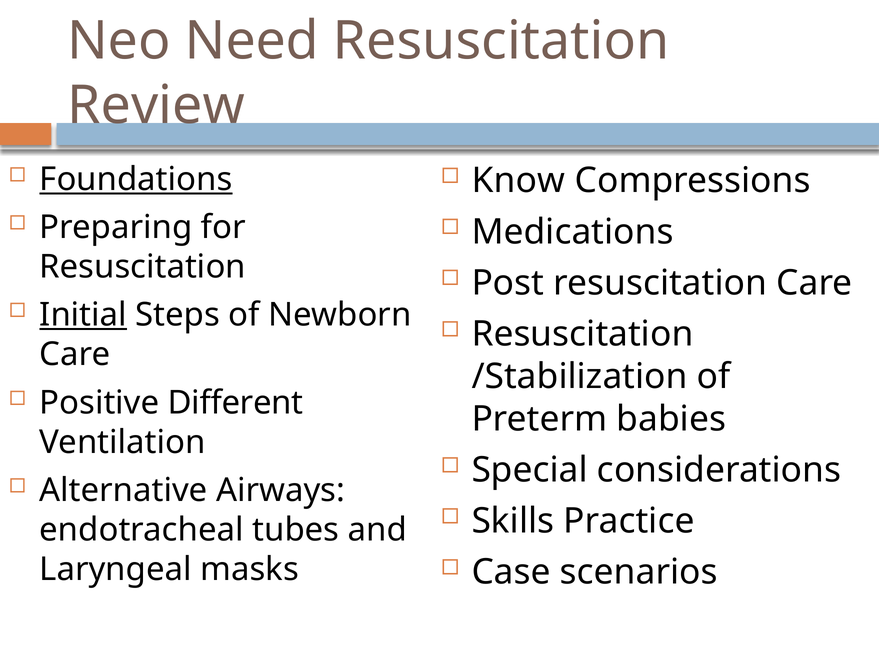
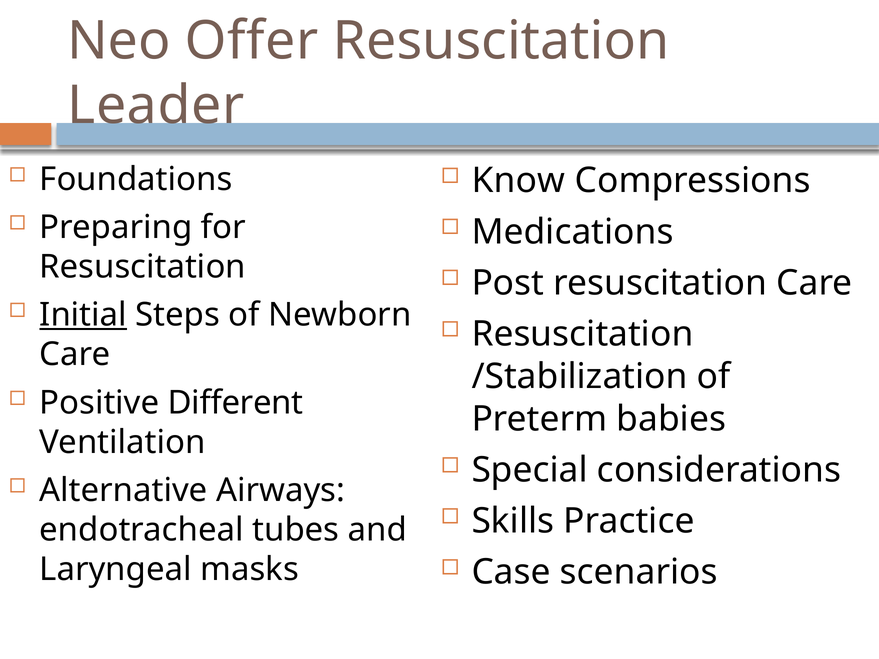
Need: Need -> Offer
Review: Review -> Leader
Foundations underline: present -> none
